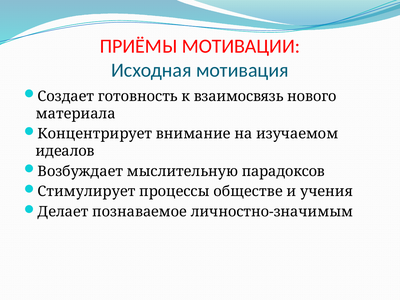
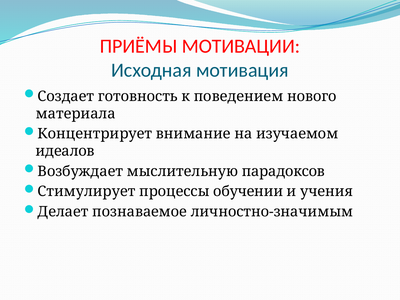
взаимосвязь: взаимосвязь -> поведением
обществе: обществе -> обучении
